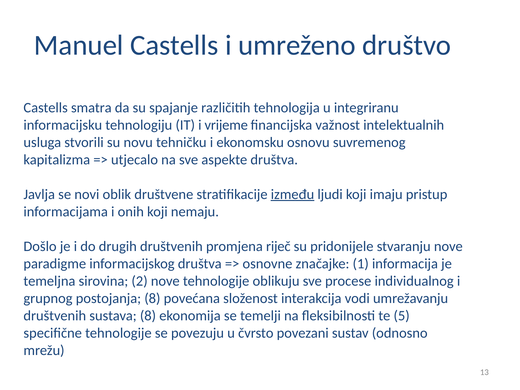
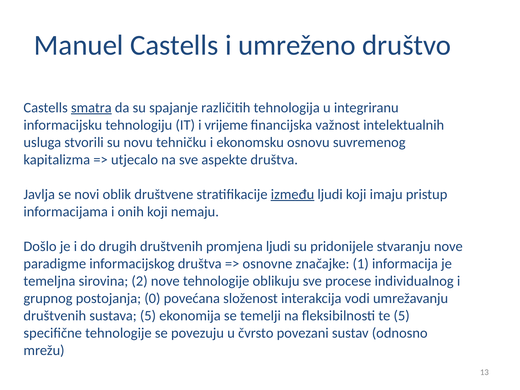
smatra underline: none -> present
promjena riječ: riječ -> ljudi
postojanja 8: 8 -> 0
sustava 8: 8 -> 5
